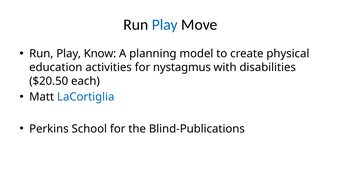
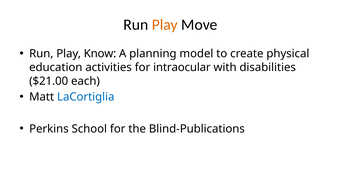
Play at (165, 25) colour: blue -> orange
nystagmus: nystagmus -> intraocular
$20.50: $20.50 -> $21.00
